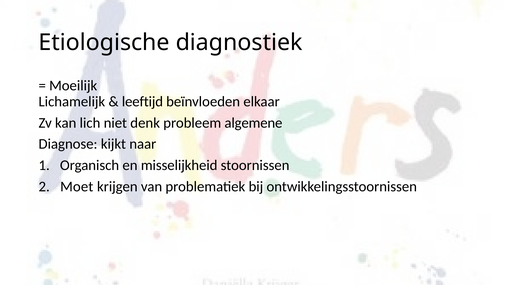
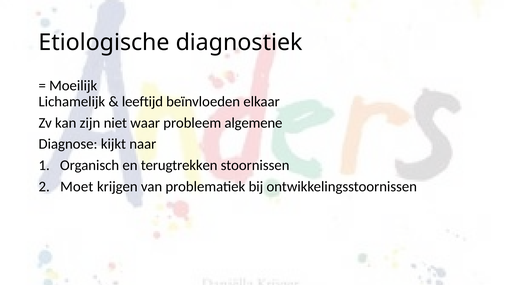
lich: lich -> zijn
denk: denk -> waar
misselijkheid: misselijkheid -> terugtrekken
